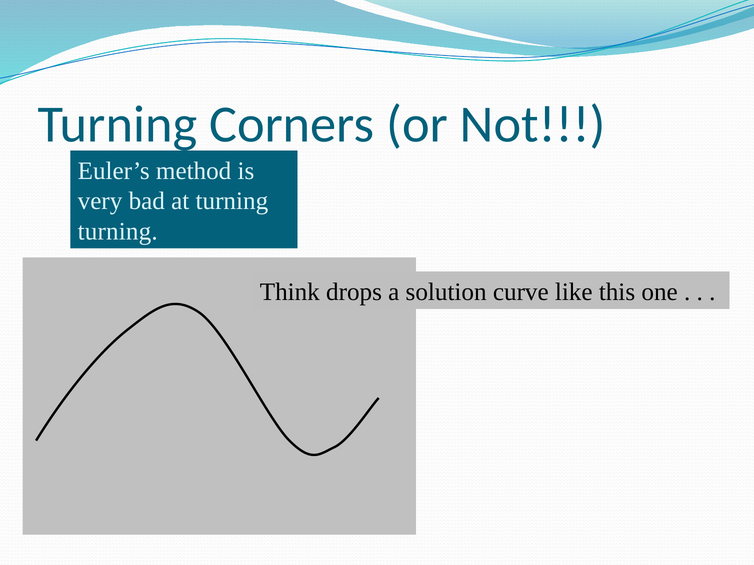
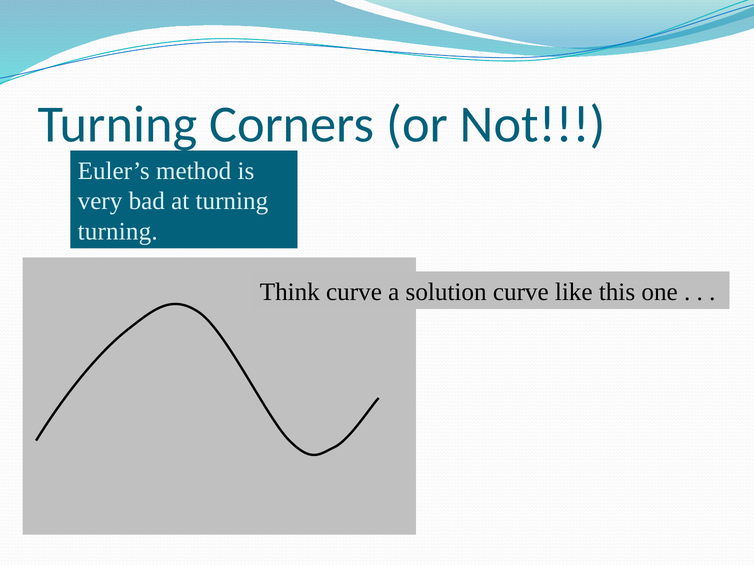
Think drops: drops -> curve
